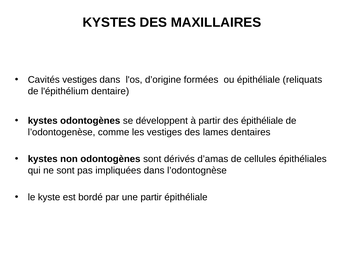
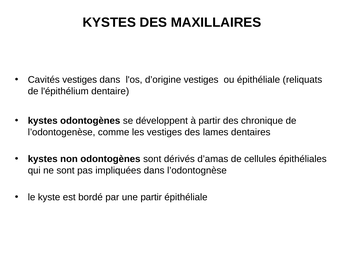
d’origine formées: formées -> vestiges
des épithéliale: épithéliale -> chronique
